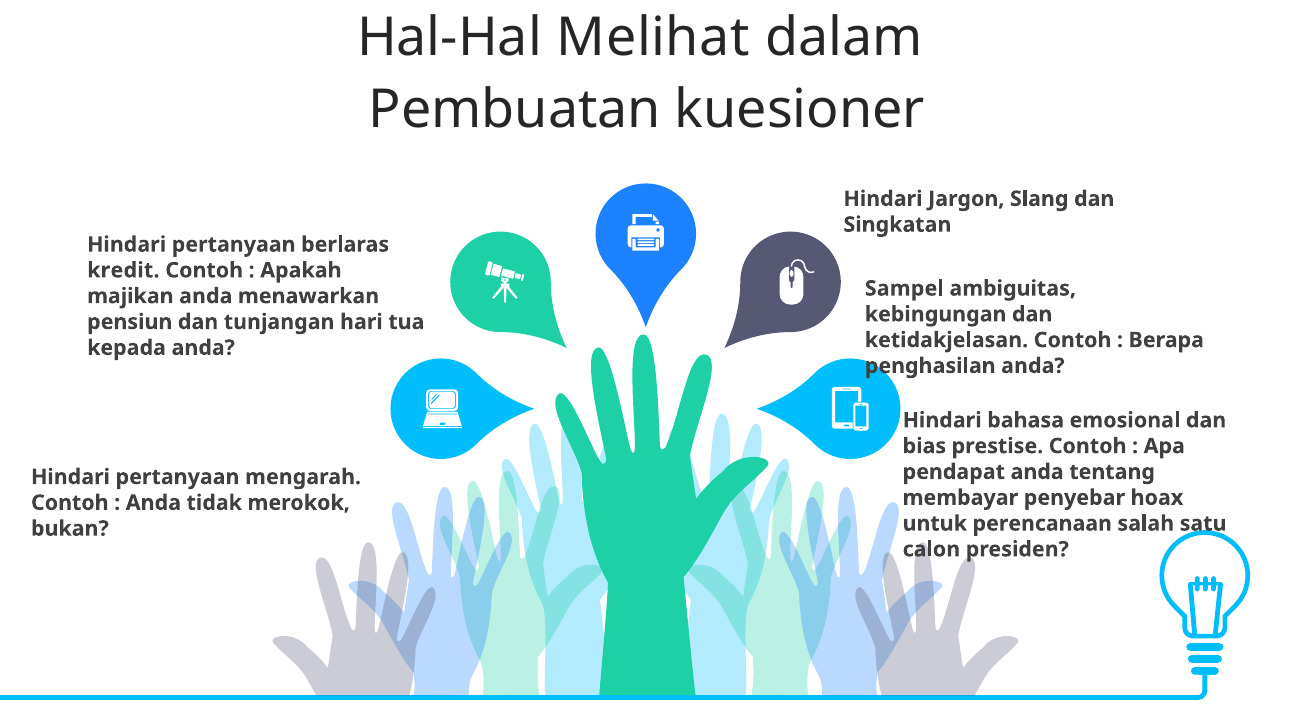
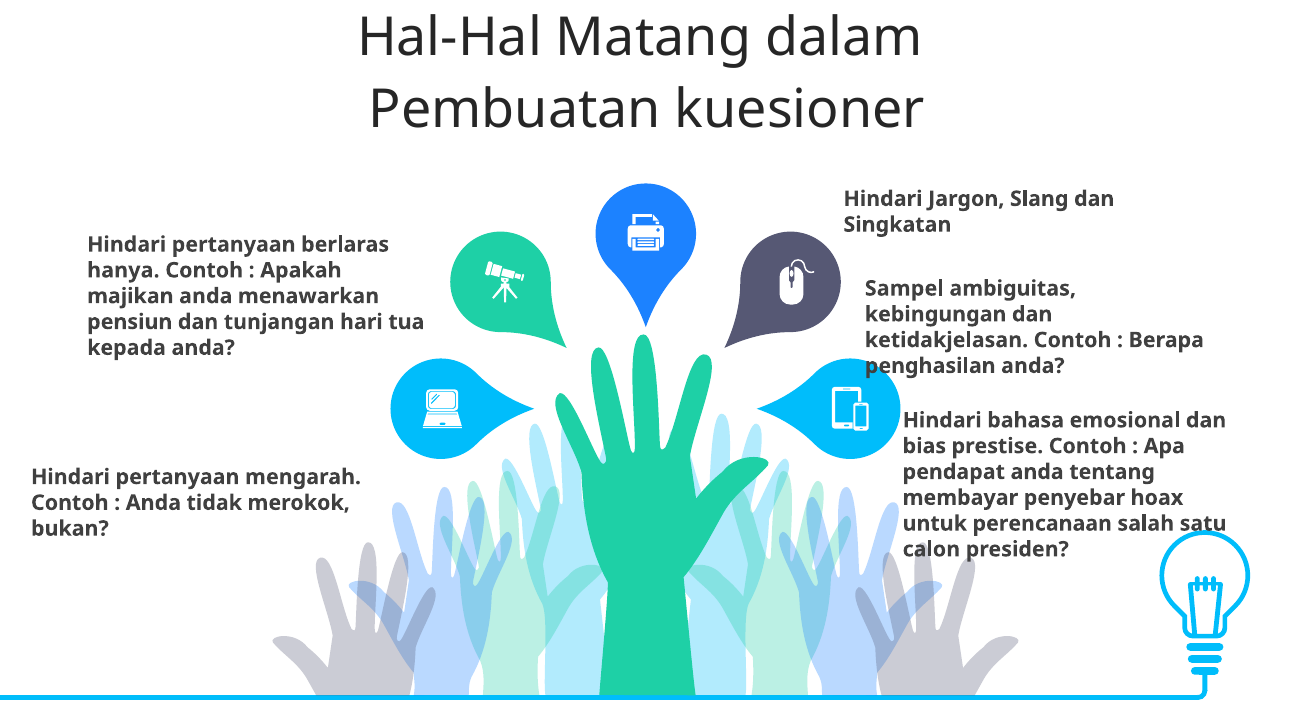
Melihat: Melihat -> Matang
kredit: kredit -> hanya
